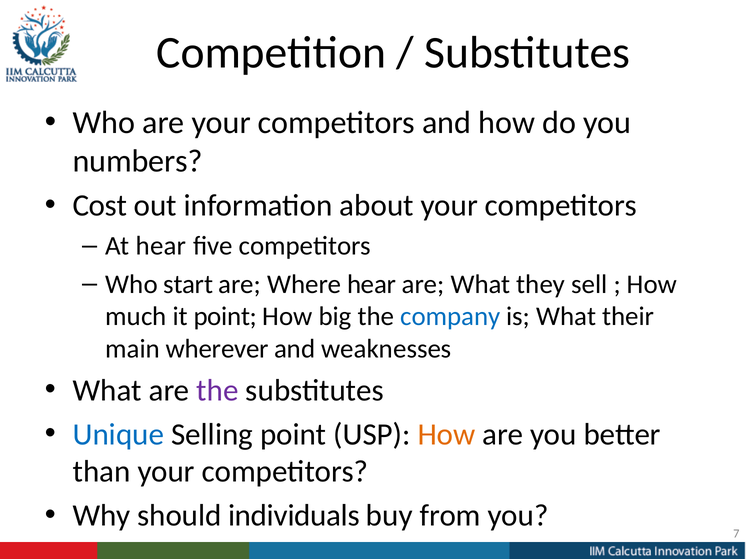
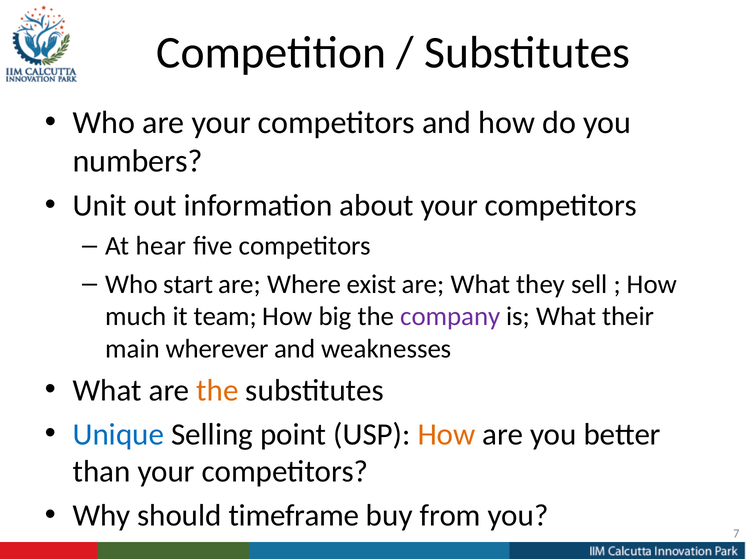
Cost: Cost -> Unit
Where hear: hear -> exist
it point: point -> team
company colour: blue -> purple
the at (217, 391) colour: purple -> orange
individuals: individuals -> timeframe
